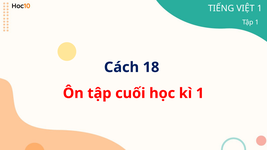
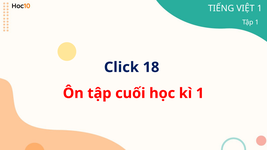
Cách: Cách -> Click
